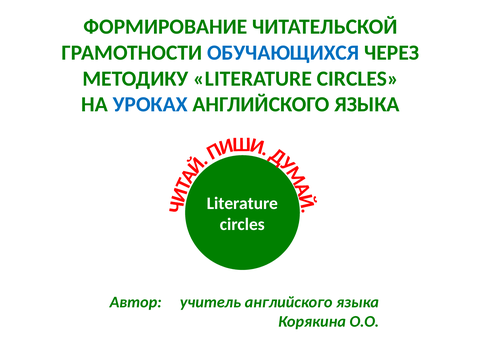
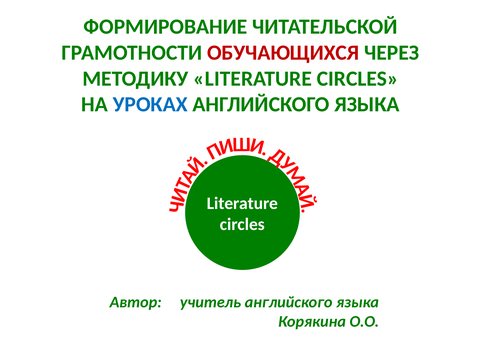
ОБУЧАЮЩИХСЯ colour: blue -> red
